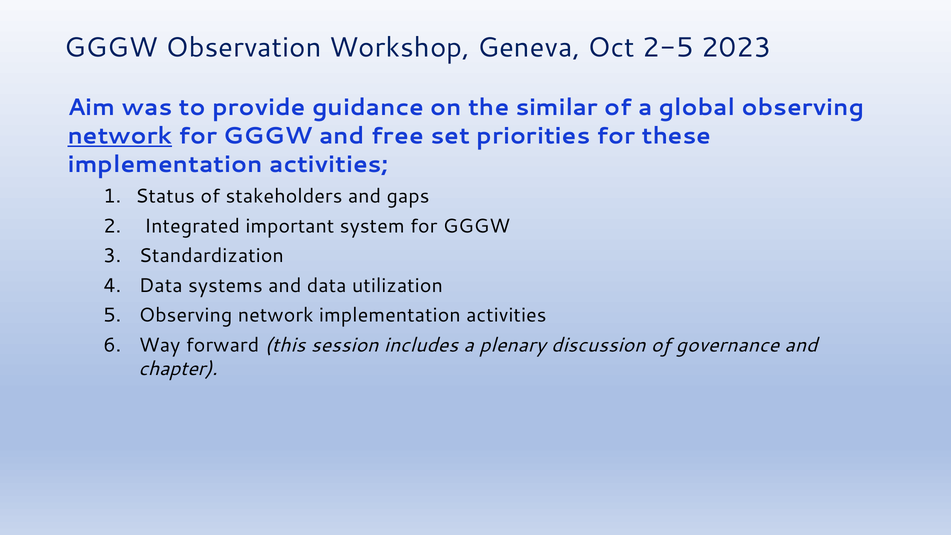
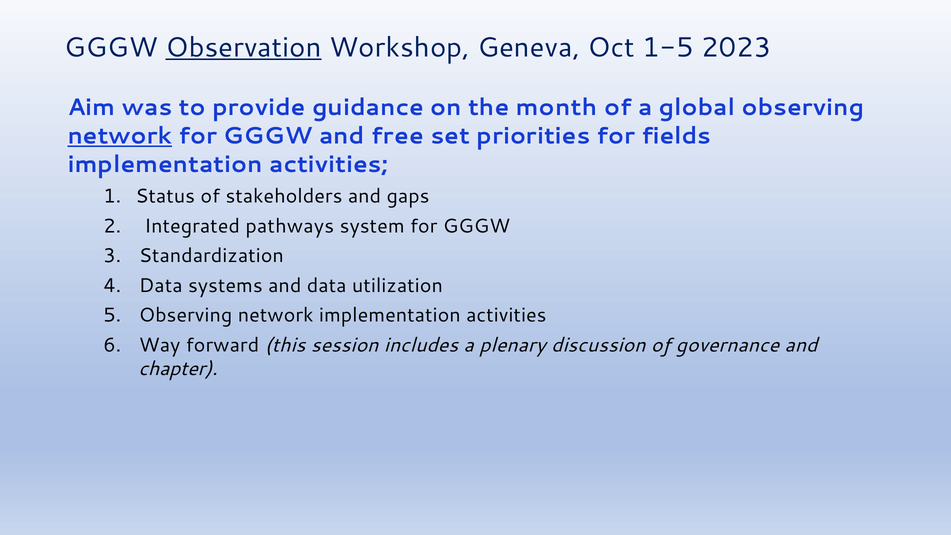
Observation underline: none -> present
2-5: 2-5 -> 1-5
similar: similar -> month
these: these -> fields
important: important -> pathways
